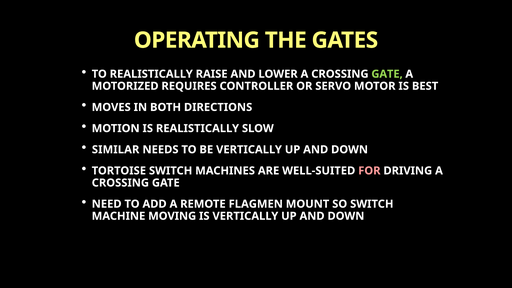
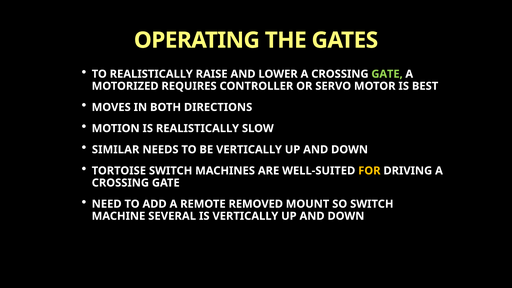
FOR colour: pink -> yellow
FLAGMEN: FLAGMEN -> REMOVED
MOVING: MOVING -> SEVERAL
